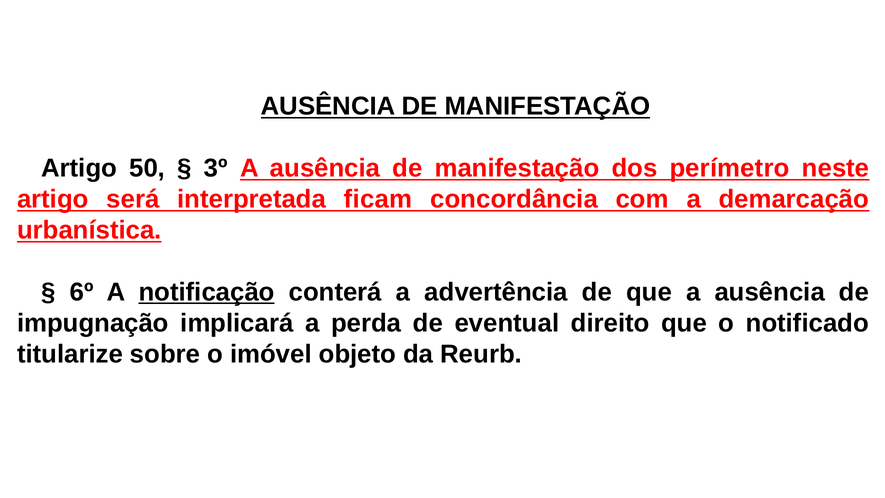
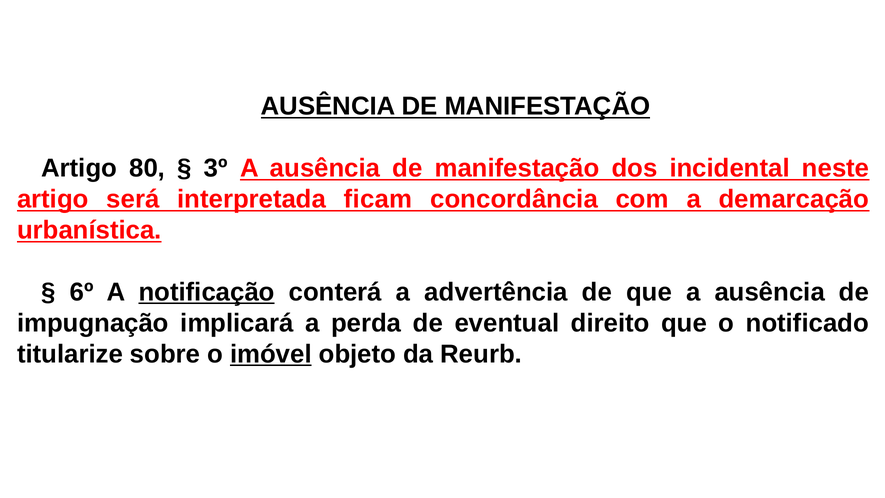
50: 50 -> 80
perímetro: perímetro -> incidental
imóvel underline: none -> present
